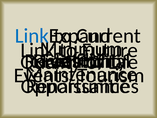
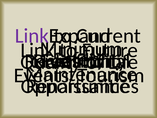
Link at (32, 36) colour: blue -> purple
